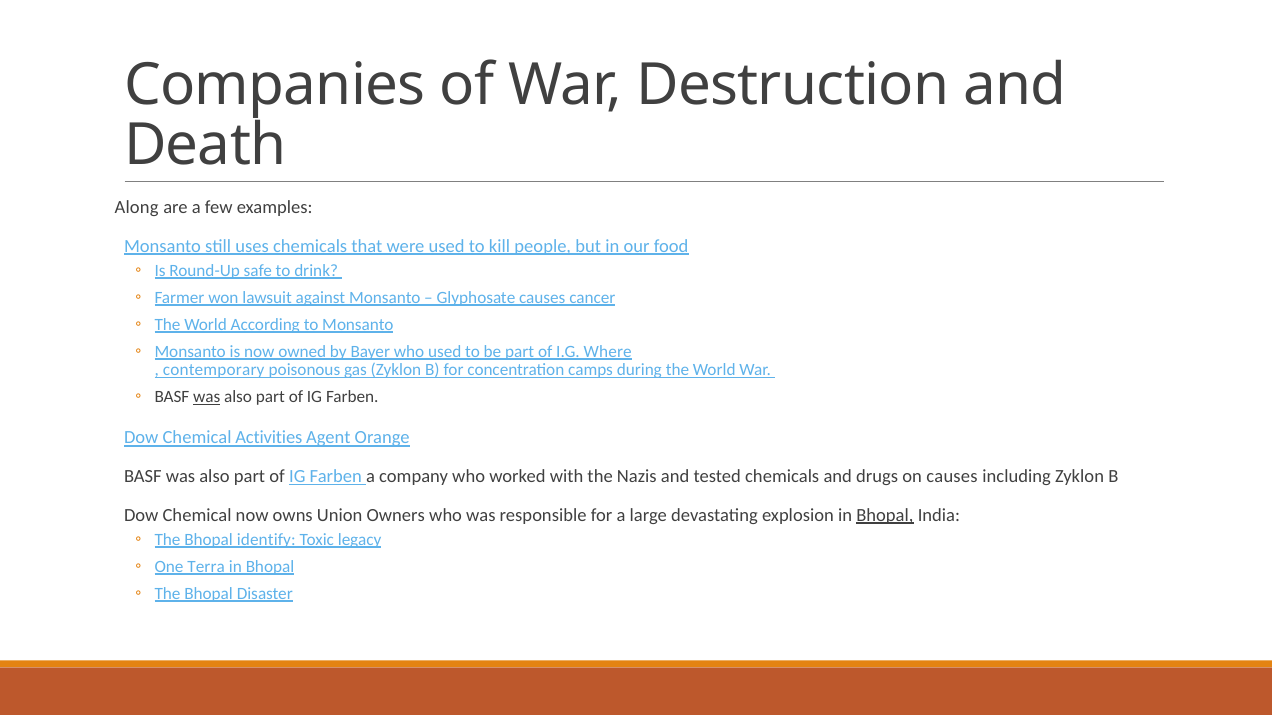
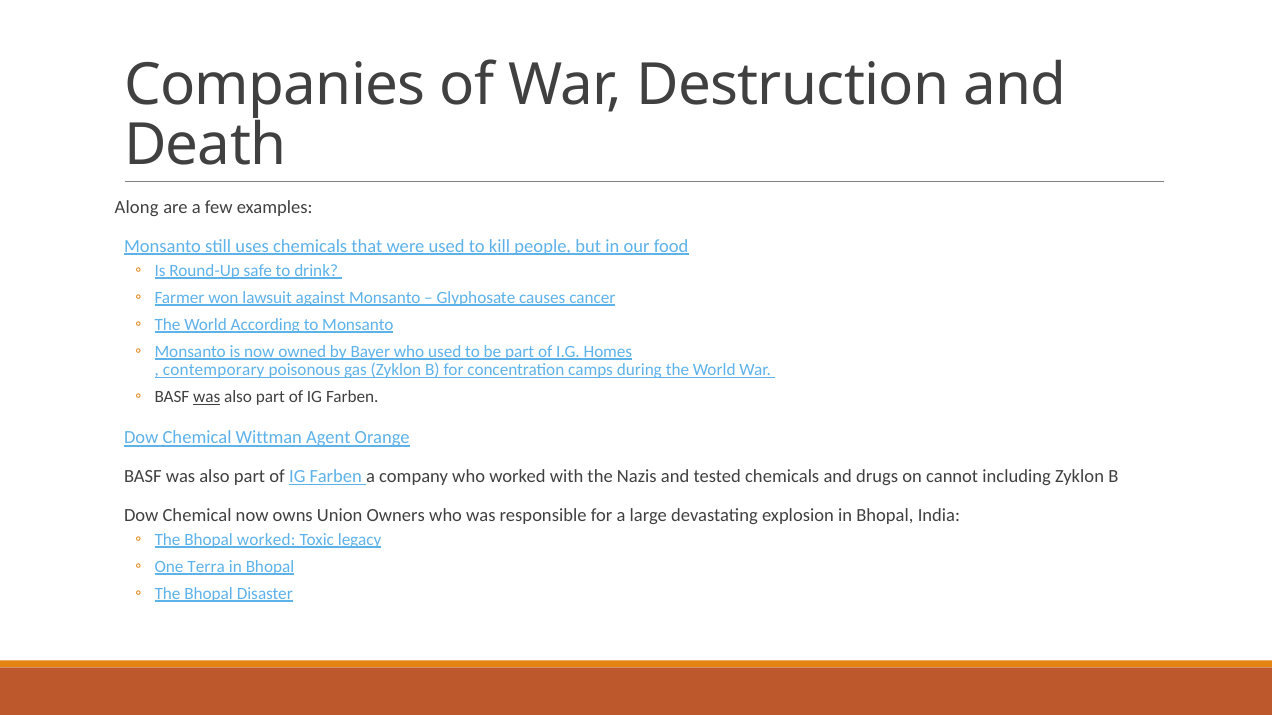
Where: Where -> Homes
Activities: Activities -> Wittman
on causes: causes -> cannot
Bhopal at (885, 515) underline: present -> none
Bhopal identify: identify -> worked
